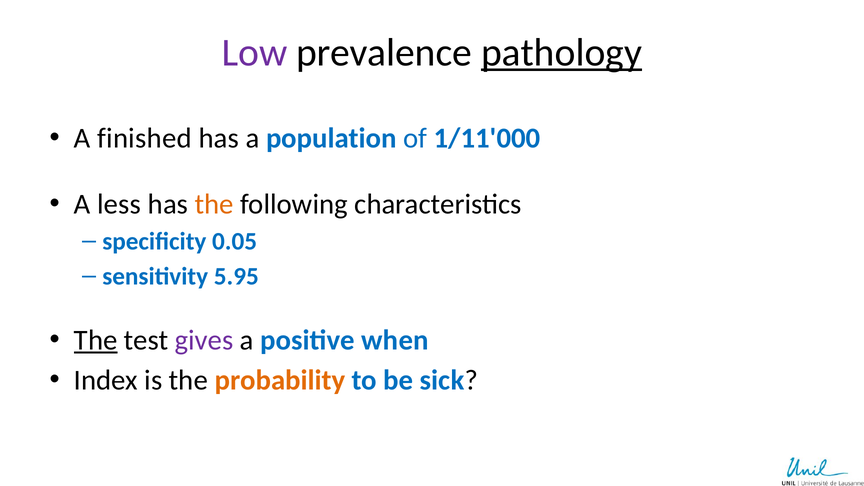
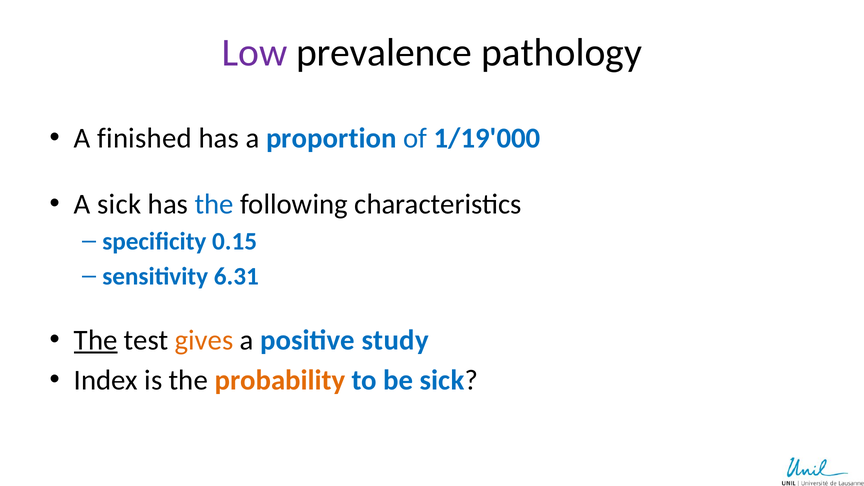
pathology underline: present -> none
population: population -> proportion
1/11'000: 1/11'000 -> 1/19'000
A less: less -> sick
the at (214, 204) colour: orange -> blue
0.05: 0.05 -> 0.15
5.95: 5.95 -> 6.31
gives colour: purple -> orange
when: when -> study
